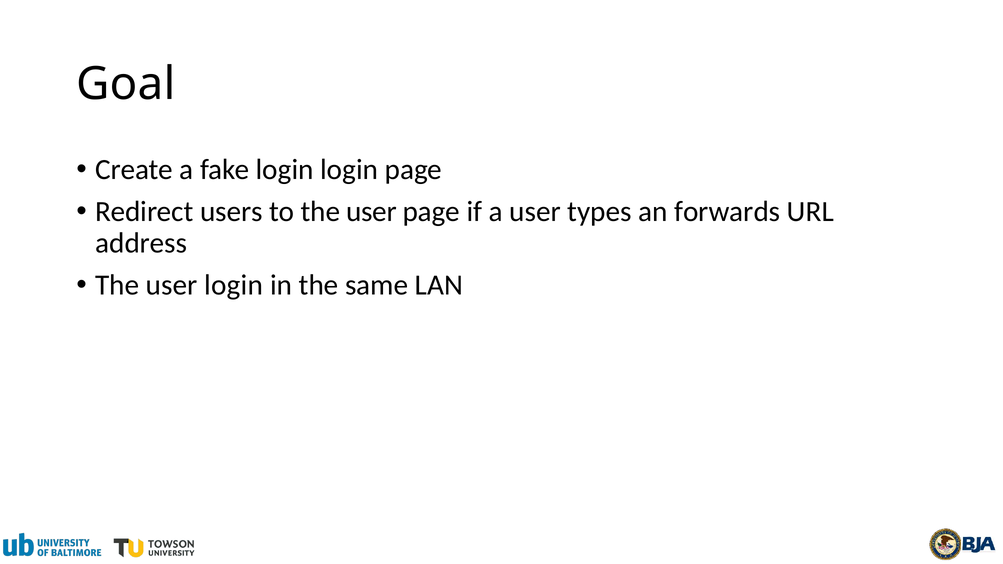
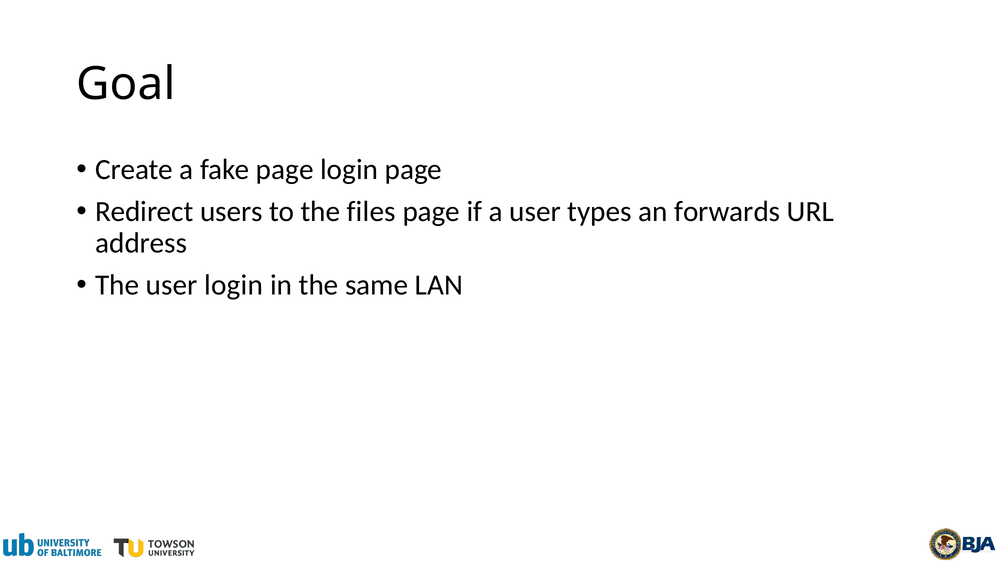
fake login: login -> page
to the user: user -> files
